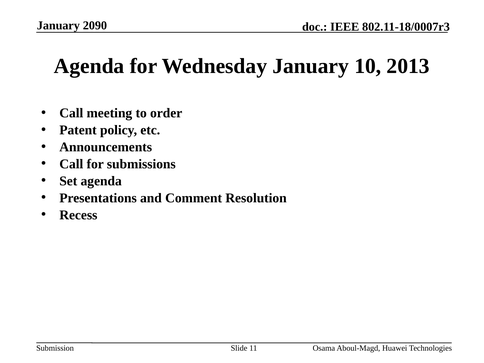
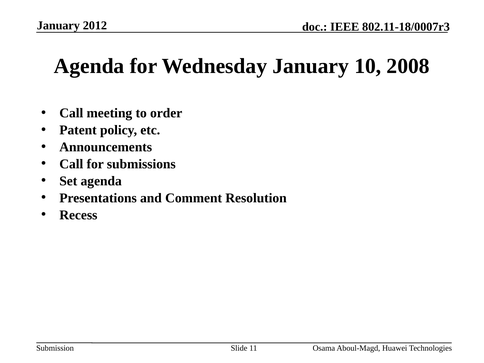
2090: 2090 -> 2012
2013: 2013 -> 2008
